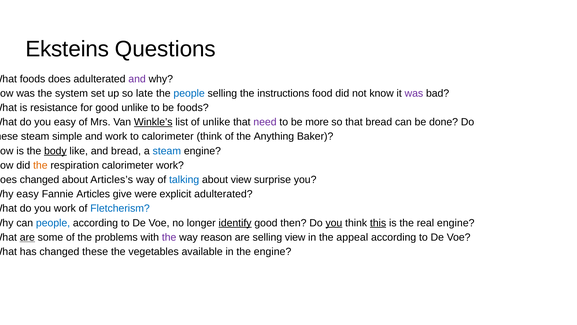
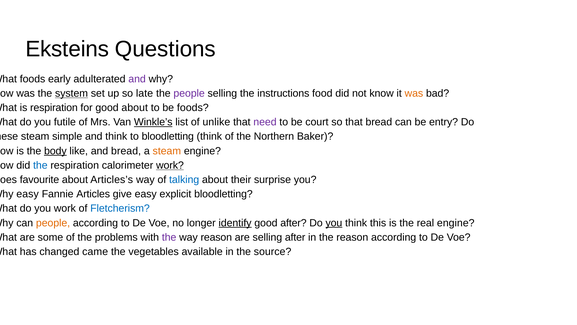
foods does: does -> early
system underline: none -> present
people at (189, 93) colour: blue -> purple
was at (414, 93) colour: purple -> orange
is resistance: resistance -> respiration
good unlike: unlike -> about
you easy: easy -> futile
more: more -> court
done: done -> entry
and work: work -> think
to calorimeter: calorimeter -> bloodletting
Anything: Anything -> Northern
steam at (167, 151) colour: blue -> orange
the at (40, 165) colour: orange -> blue
work at (170, 165) underline: none -> present
changed at (40, 179): changed -> favourite
about view: view -> their
give were: were -> easy
explicit adulterated: adulterated -> bloodletting
people at (53, 223) colour: blue -> orange
good then: then -> after
this underline: present -> none
are at (27, 237) underline: present -> none
selling view: view -> after
the appeal: appeal -> reason
changed these: these -> came
the engine: engine -> source
